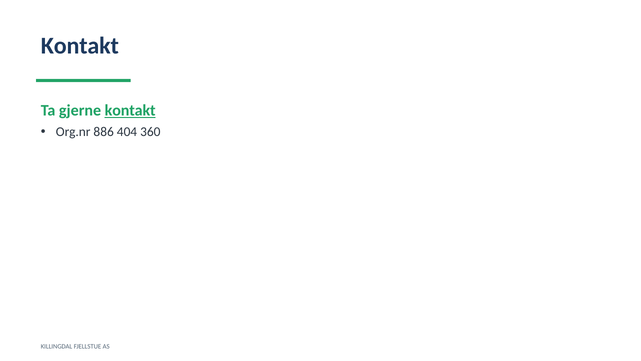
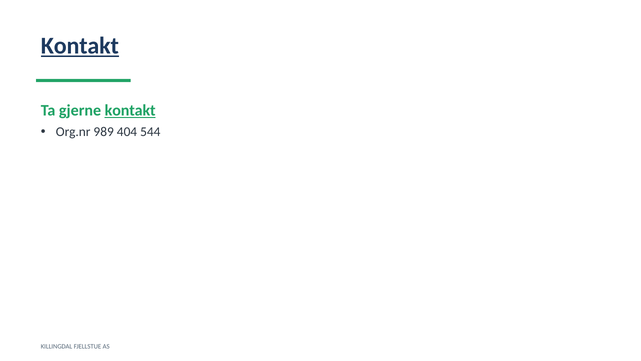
Kontakt at (80, 46) underline: none -> present
886: 886 -> 989
360: 360 -> 544
